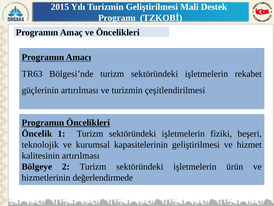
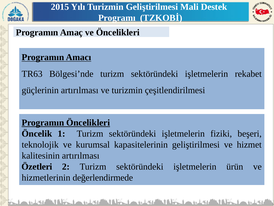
Bölgeye: Bölgeye -> Özetleri
